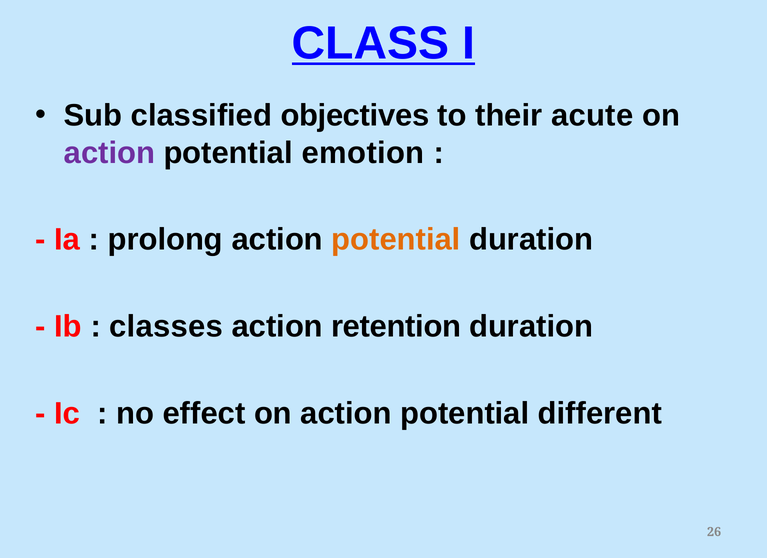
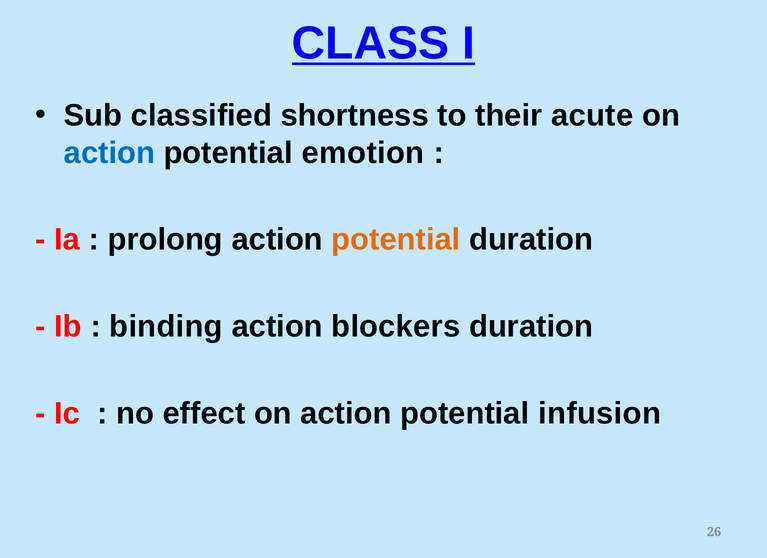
objectives: objectives -> shortness
action at (109, 153) colour: purple -> blue
classes: classes -> binding
retention: retention -> blockers
different: different -> infusion
